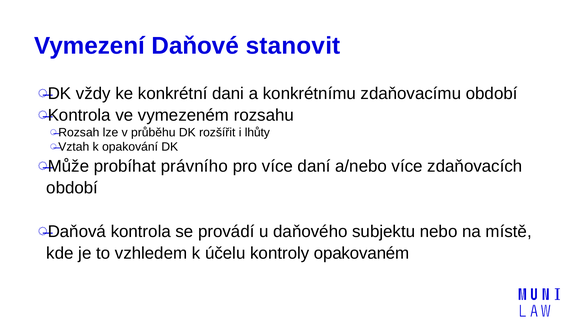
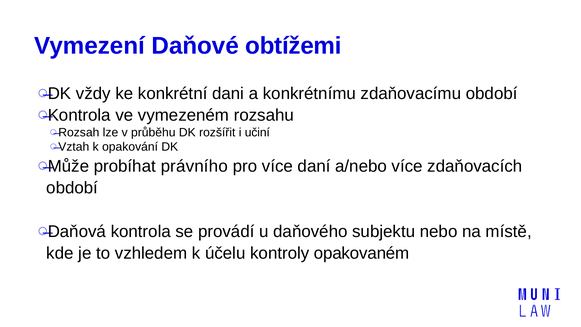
stanovit: stanovit -> obtížemi
lhůty: lhůty -> učiní
